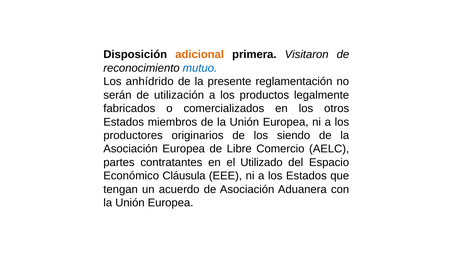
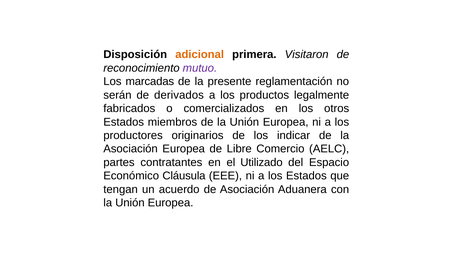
mutuo colour: blue -> purple
anhídrido: anhídrido -> marcadas
utilización: utilización -> derivados
siendo: siendo -> indicar
